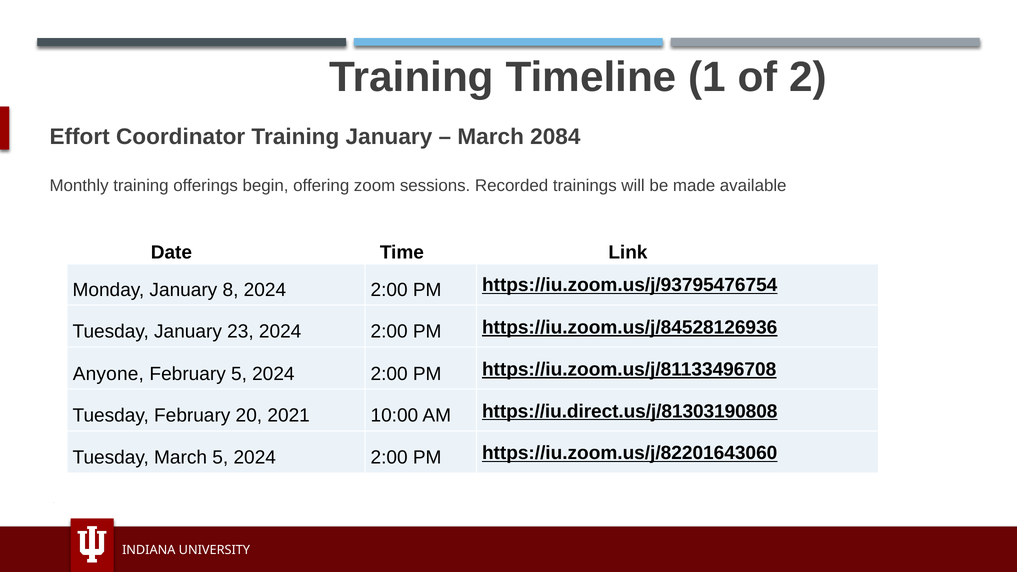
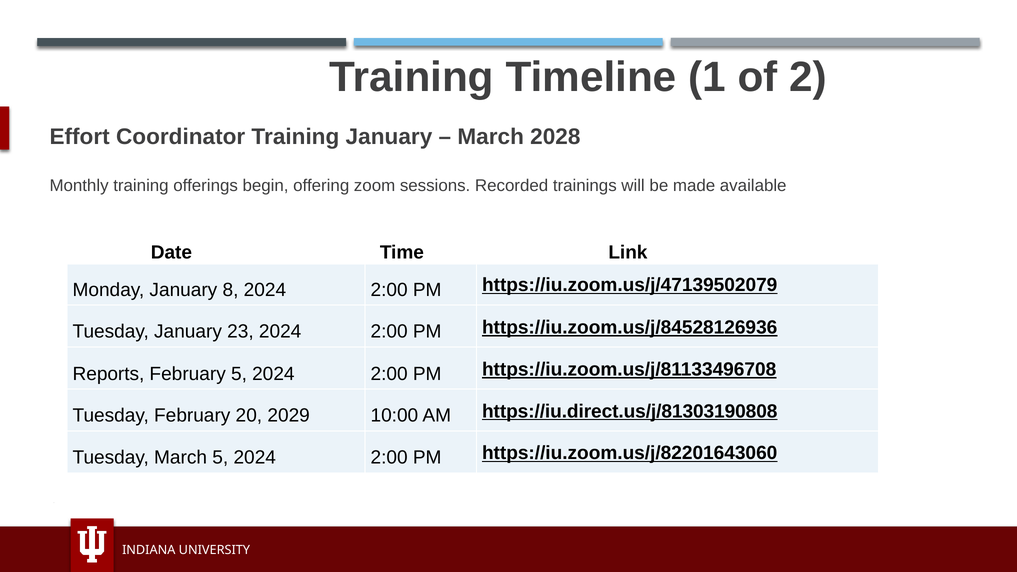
2084: 2084 -> 2028
https://iu.zoom.us/j/93795476754: https://iu.zoom.us/j/93795476754 -> https://iu.zoom.us/j/47139502079
Anyone: Anyone -> Reports
2021: 2021 -> 2029
